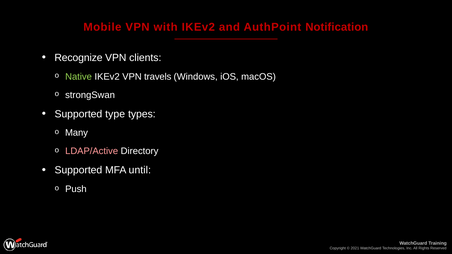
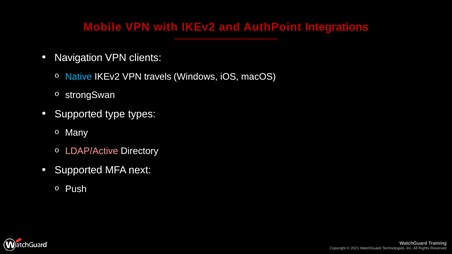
Notification: Notification -> Integrations
Recognize: Recognize -> Navigation
Native colour: light green -> light blue
until: until -> next
